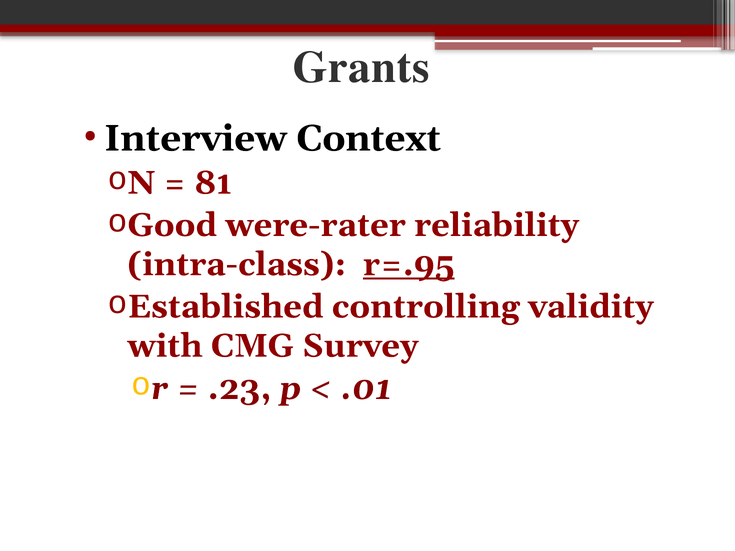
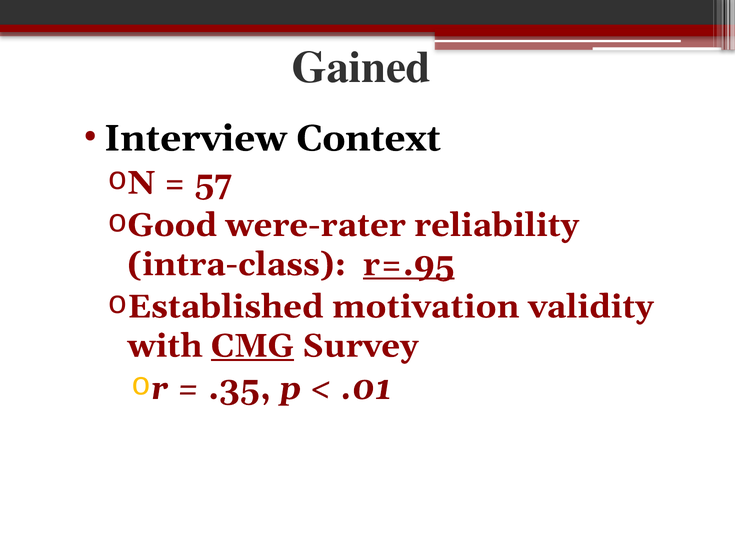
Grants: Grants -> Gained
81: 81 -> 57
controlling: controlling -> motivation
CMG underline: none -> present
.23: .23 -> .35
